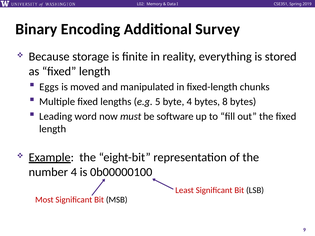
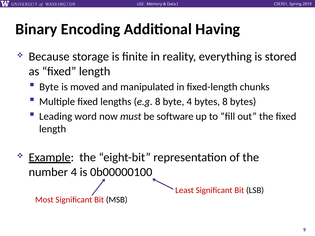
Survey: Survey -> Having
Eggs at (49, 87): Eggs -> Byte
e.g 5: 5 -> 8
